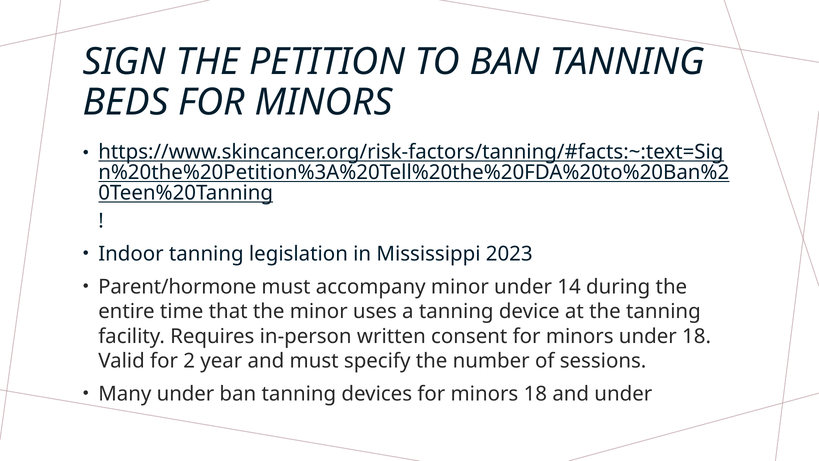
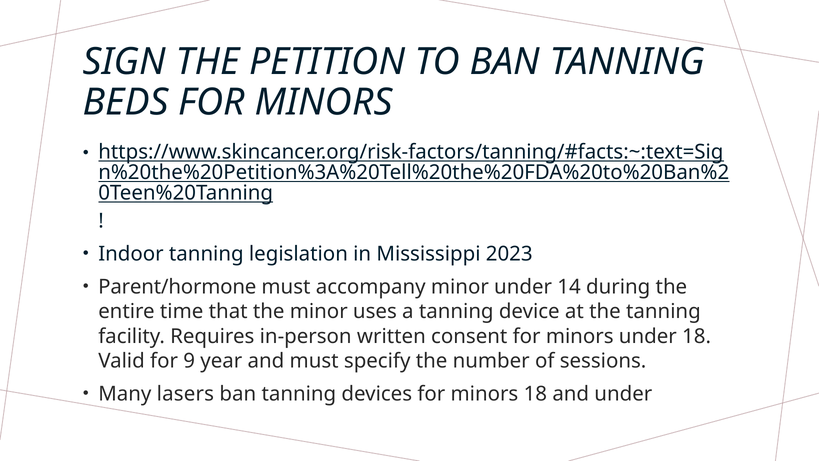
2: 2 -> 9
Many under: under -> lasers
